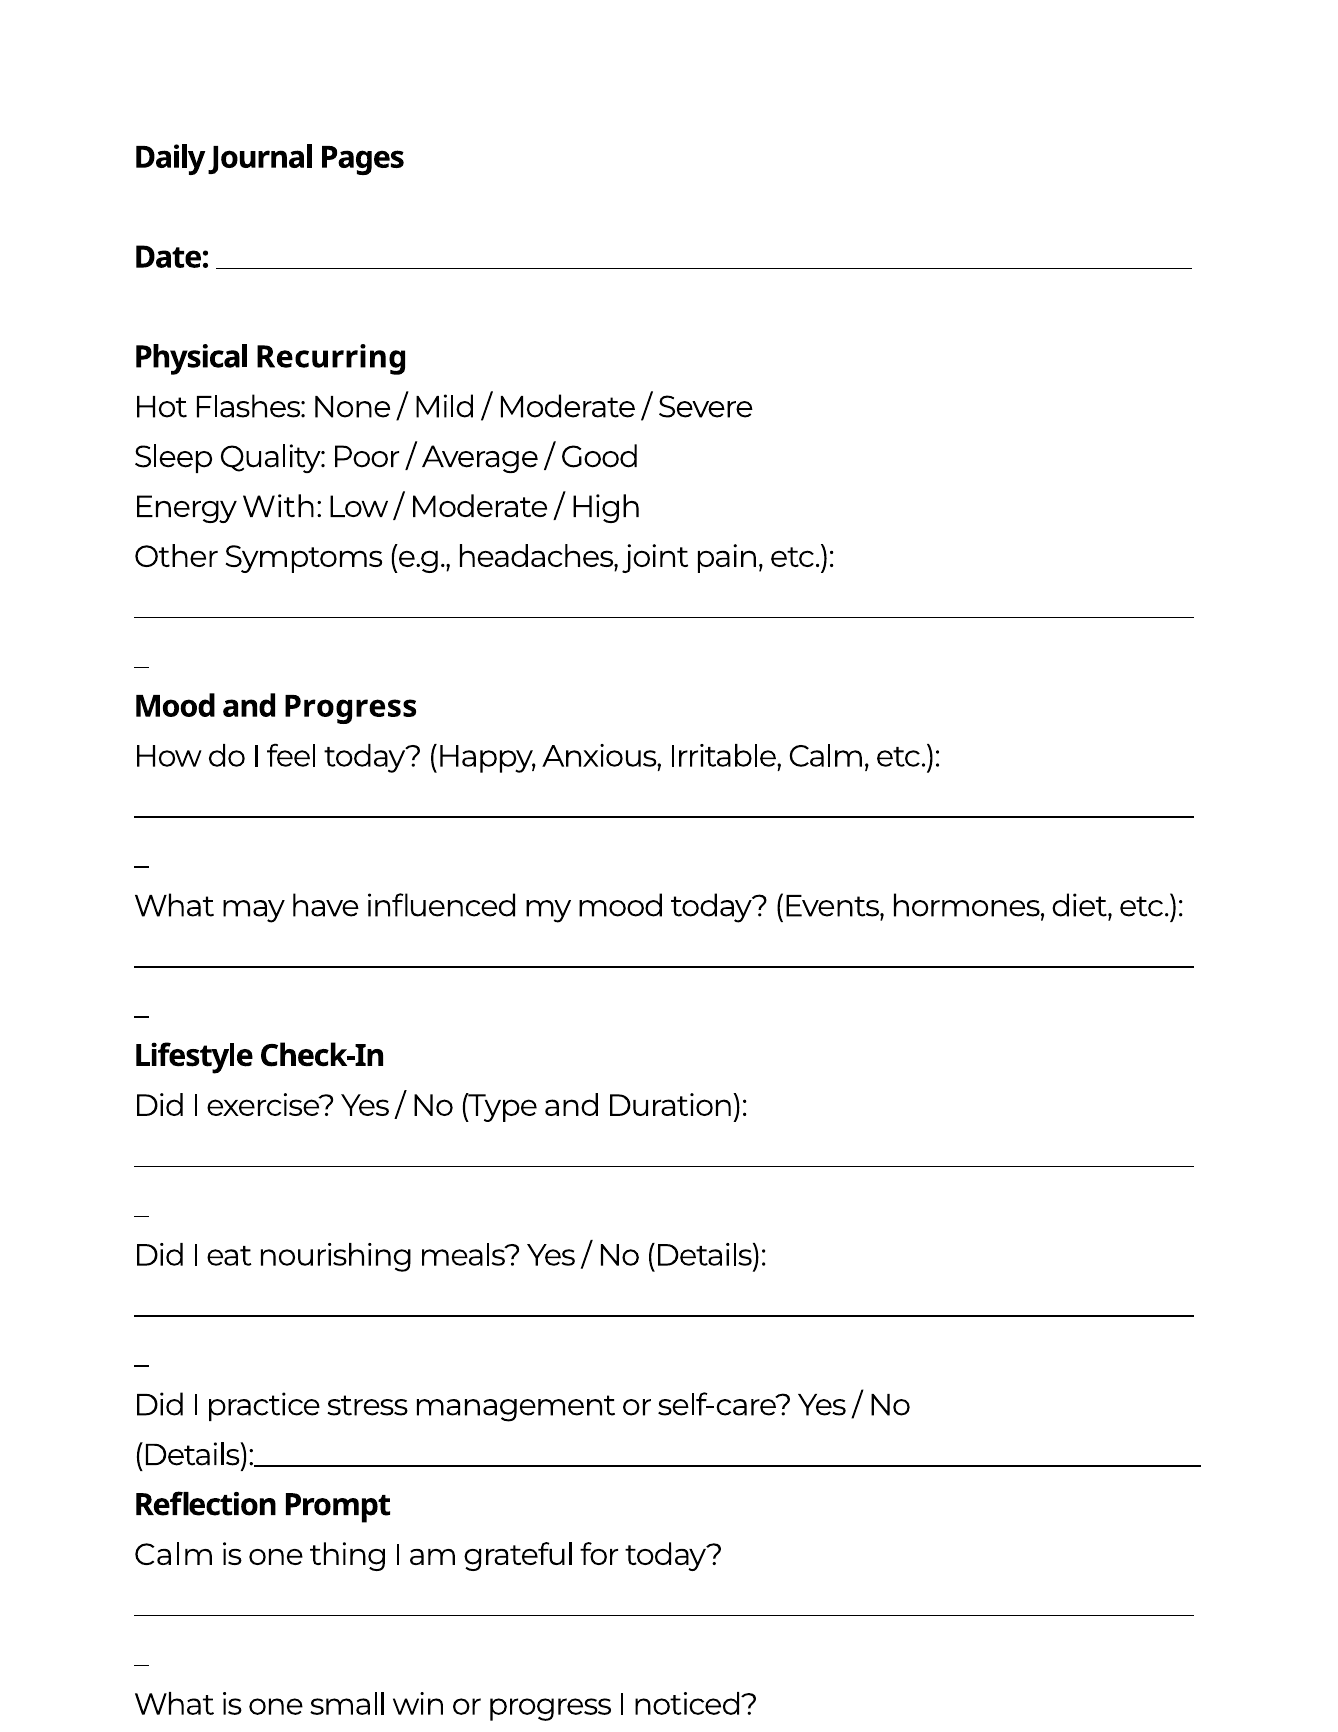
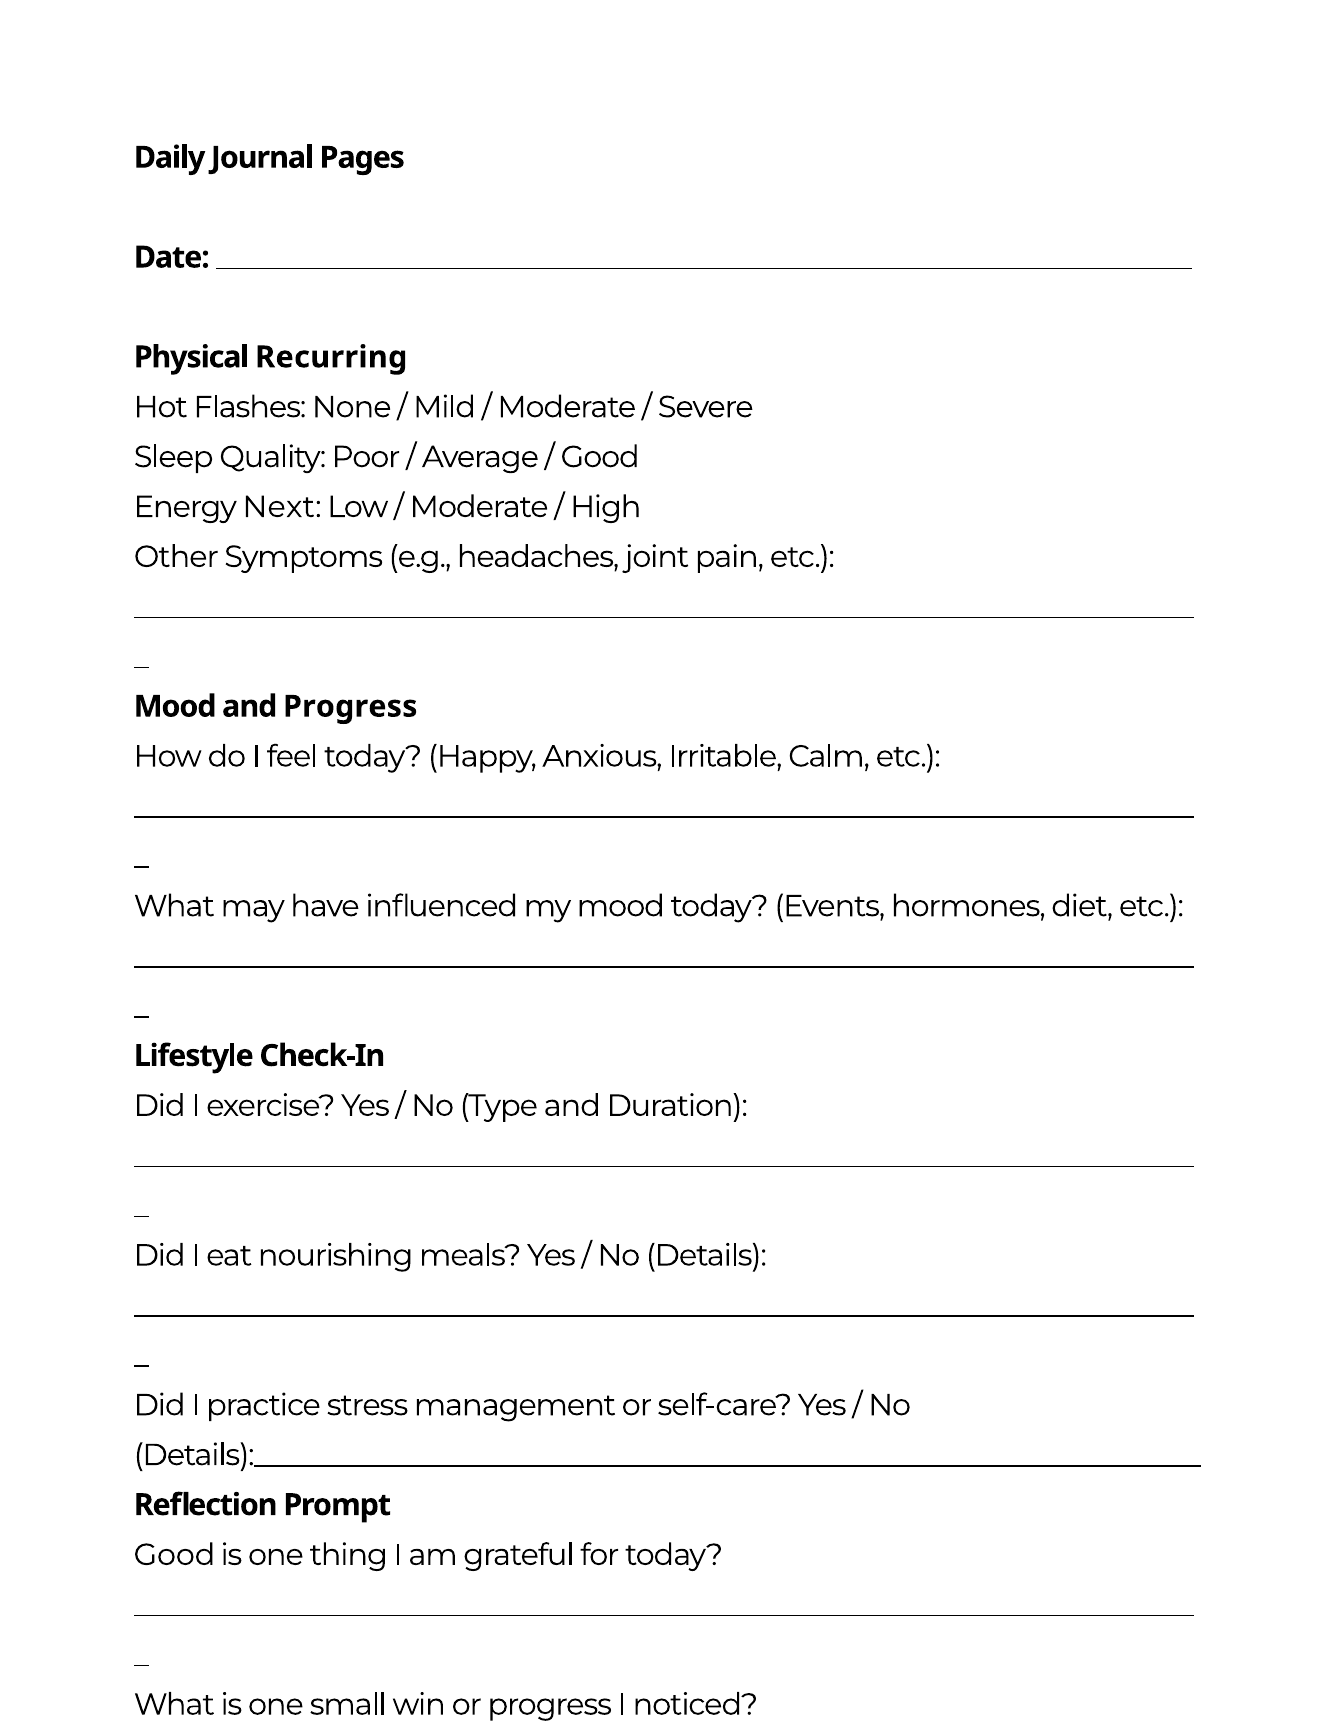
With: With -> Next
Calm at (174, 1554): Calm -> Good
